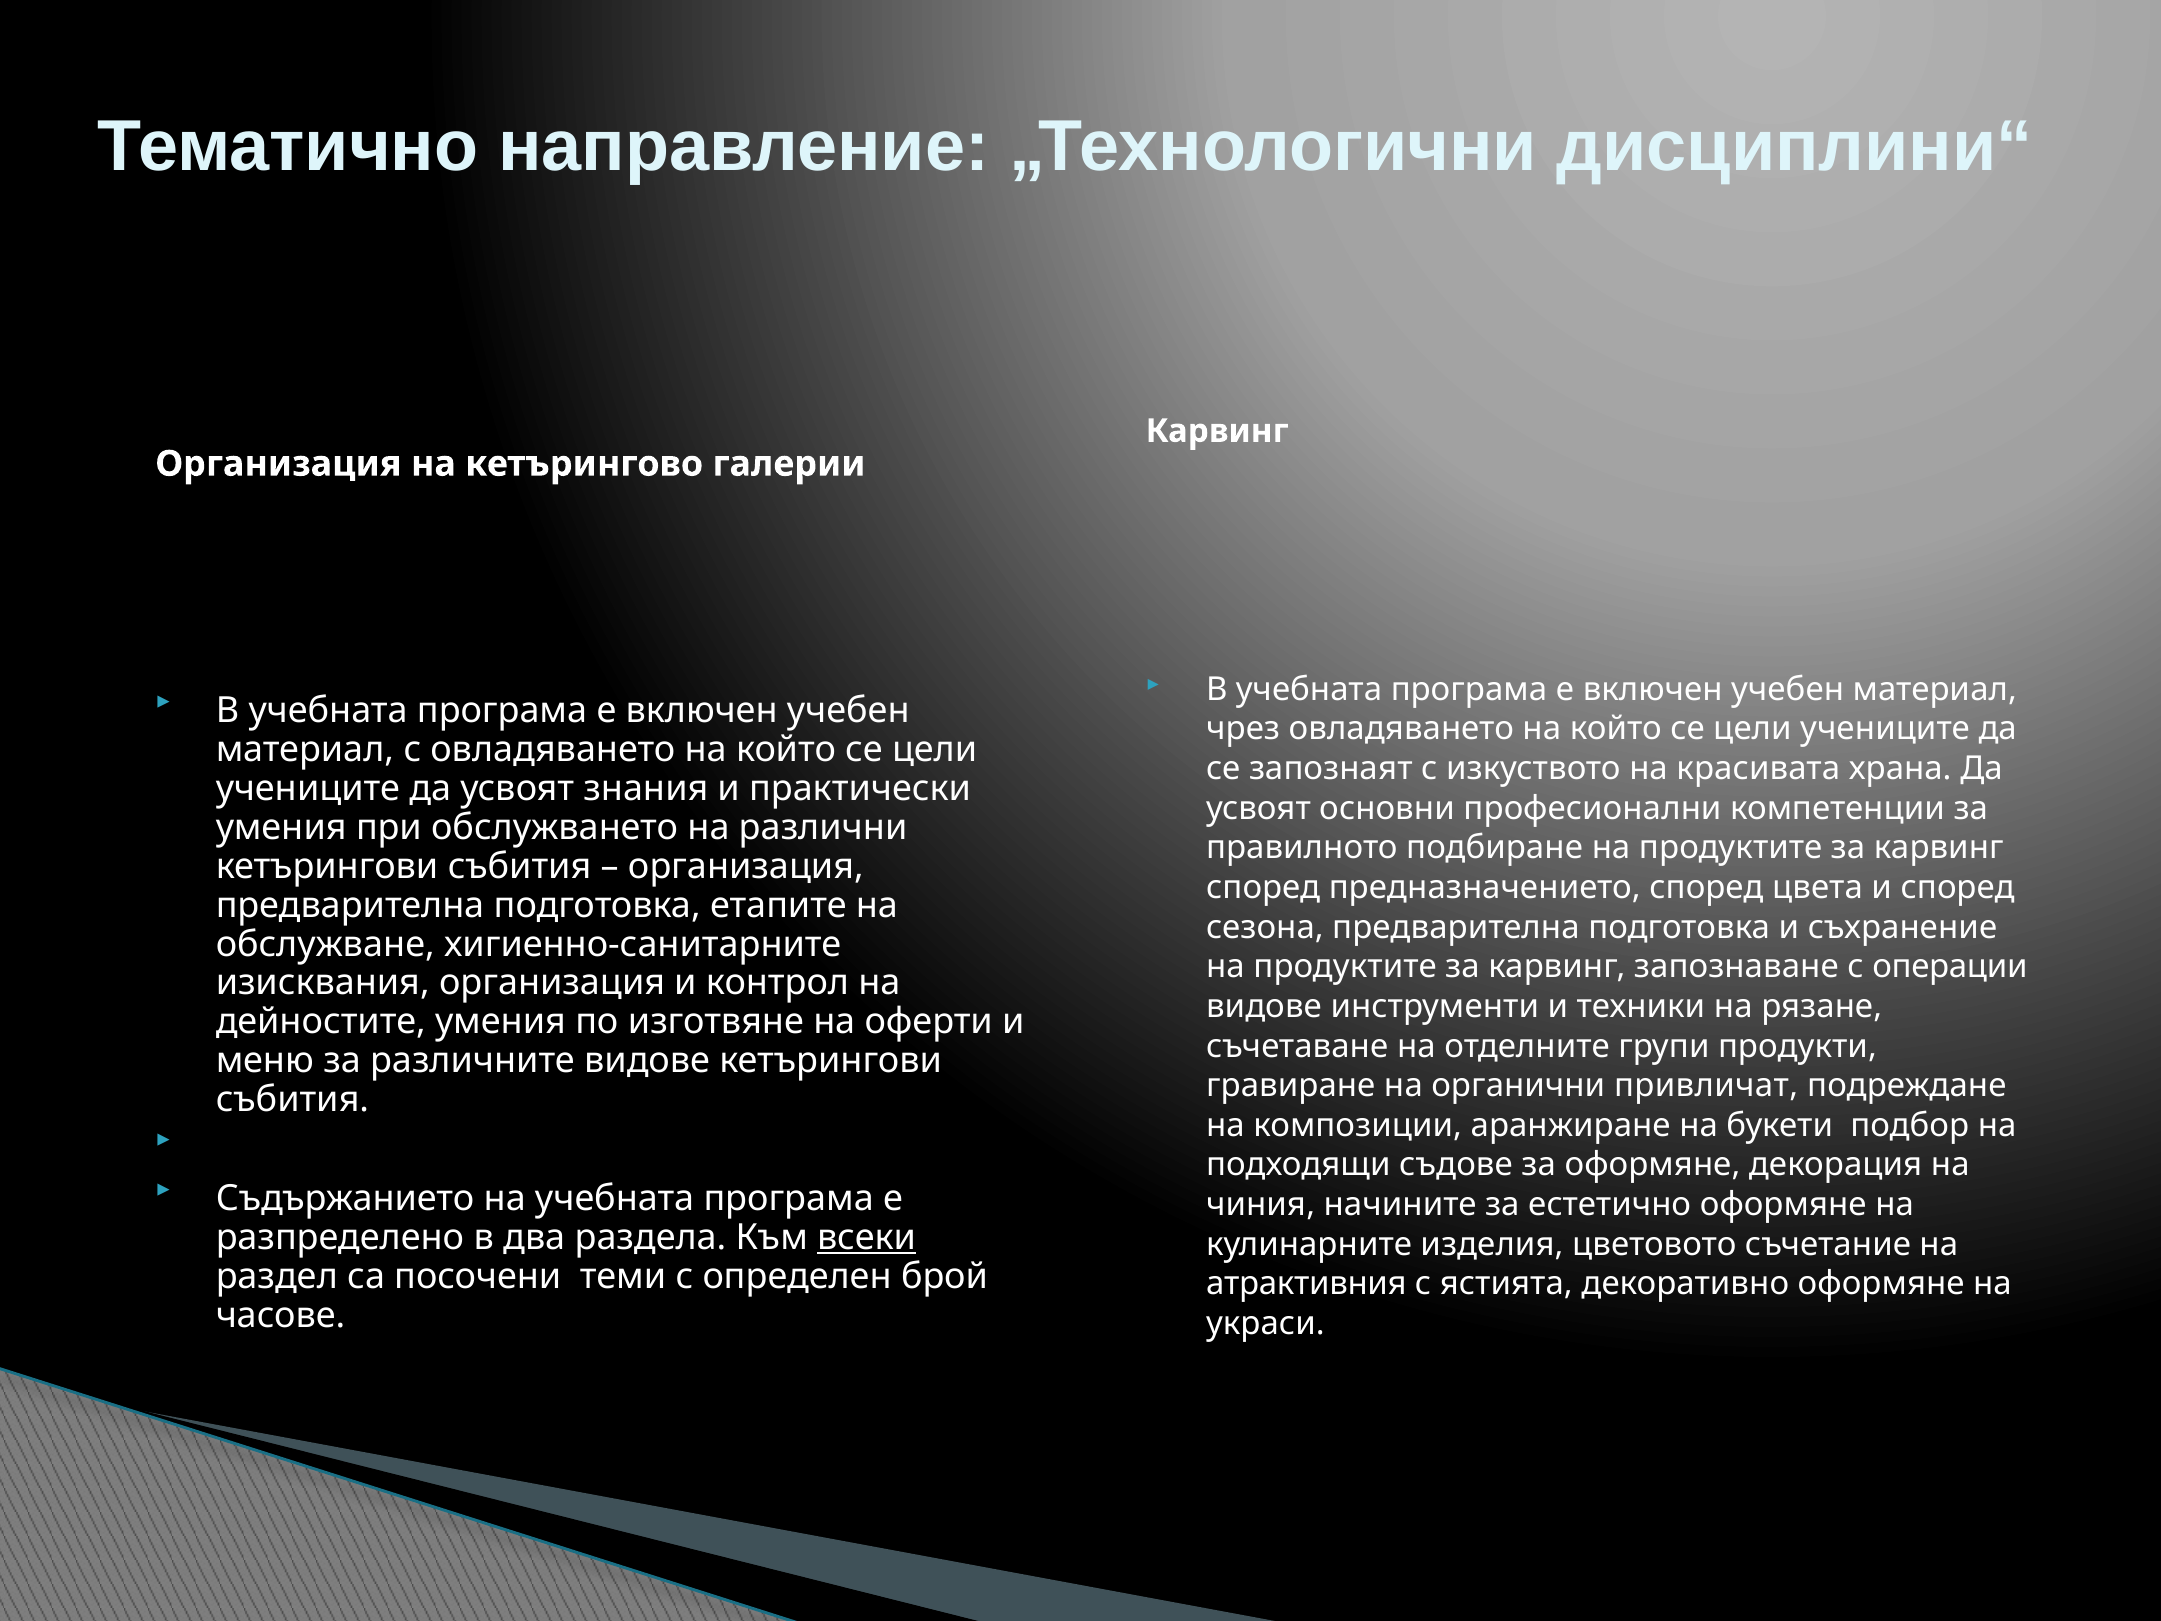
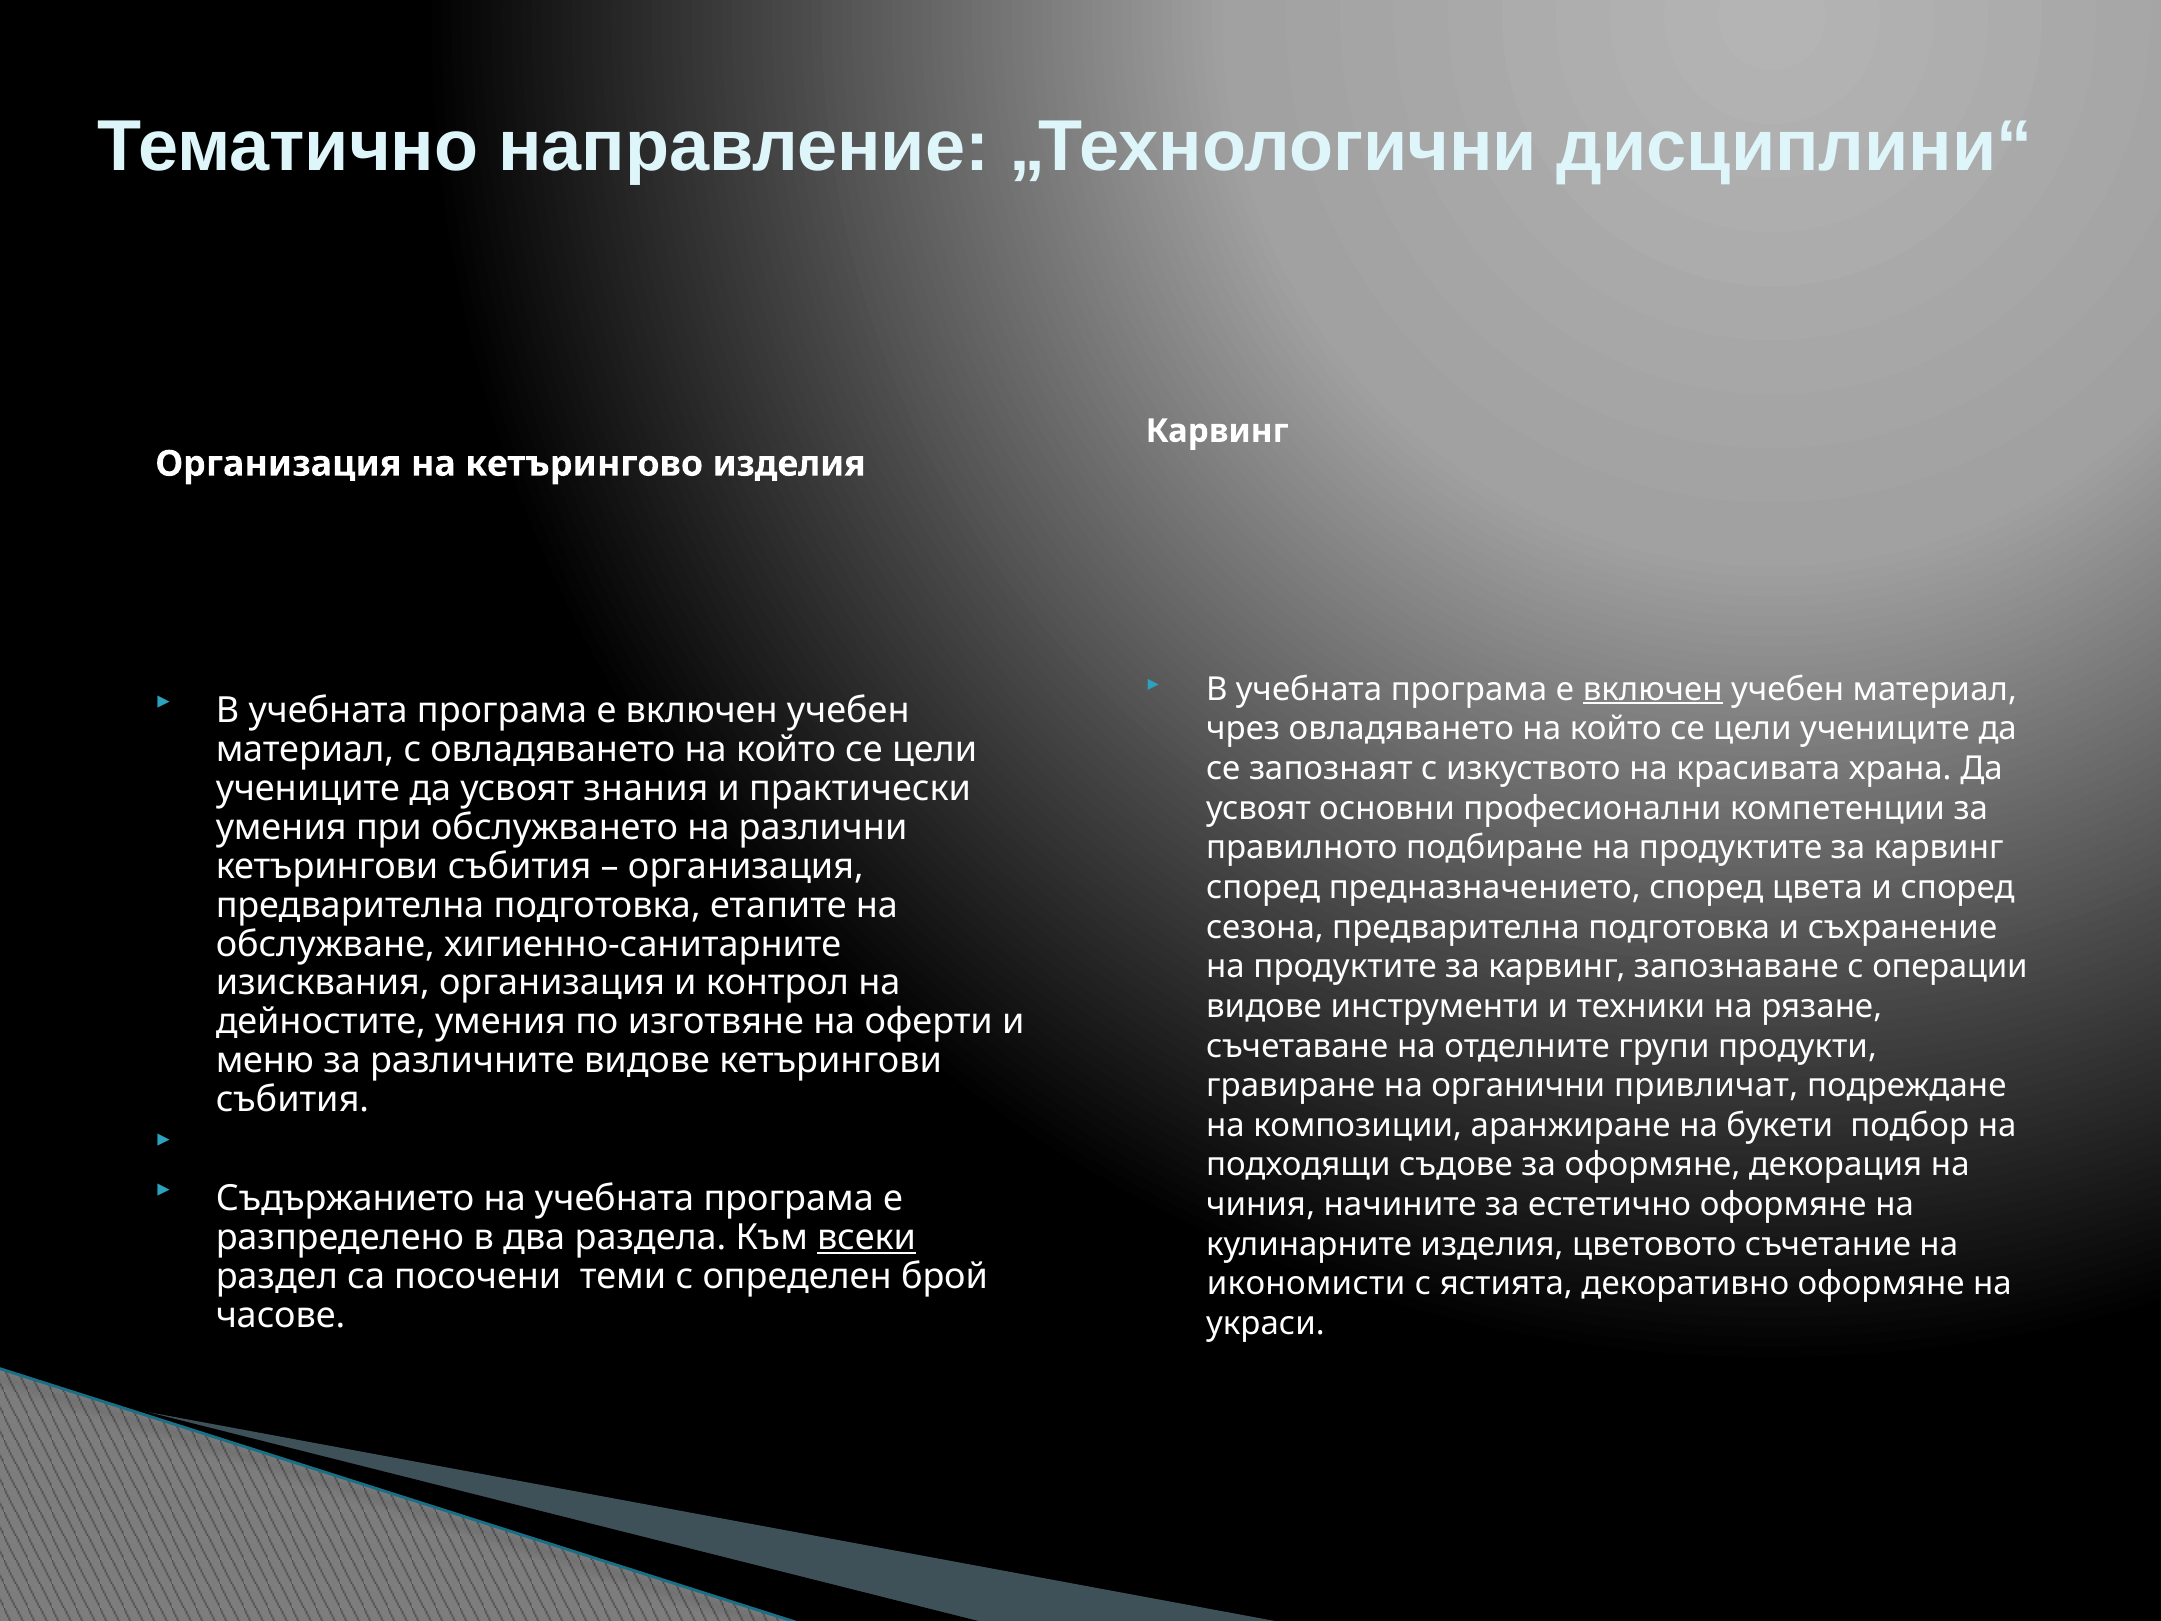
кетърингово галерии: галерии -> изделия
включен at (1653, 689) underline: none -> present
атрактивния: атрактивния -> икономисти
